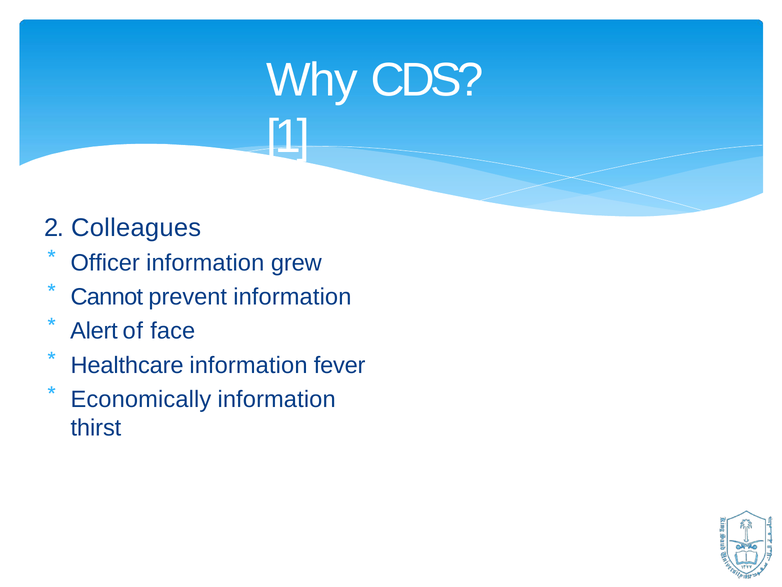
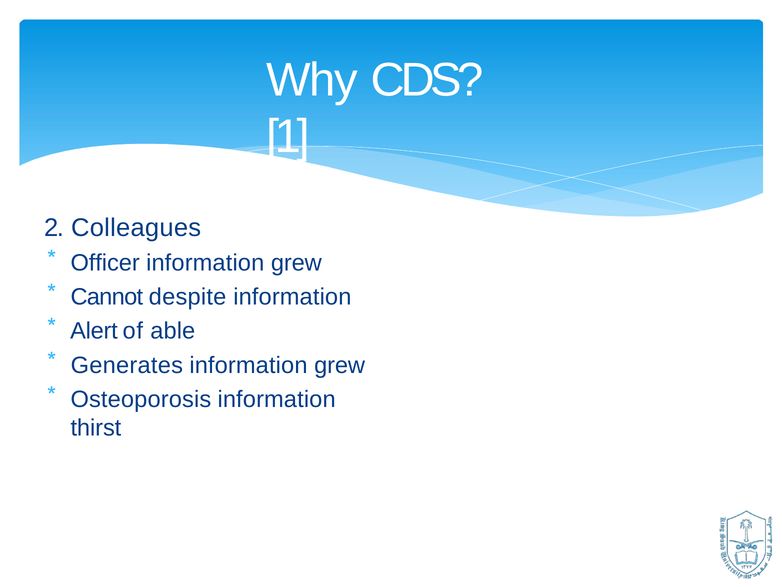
prevent: prevent -> despite
face: face -> able
Healthcare: Healthcare -> Generates
fever at (340, 365): fever -> grew
Economically: Economically -> Osteoporosis
